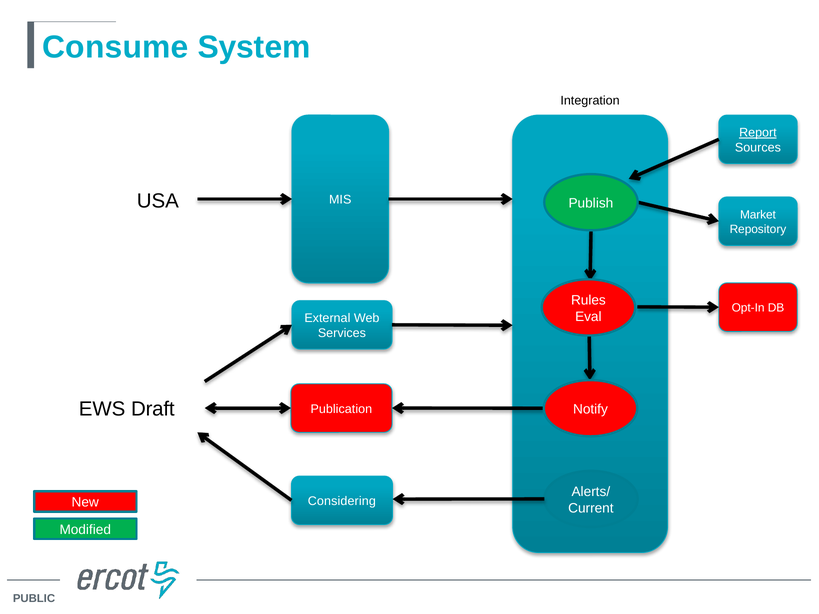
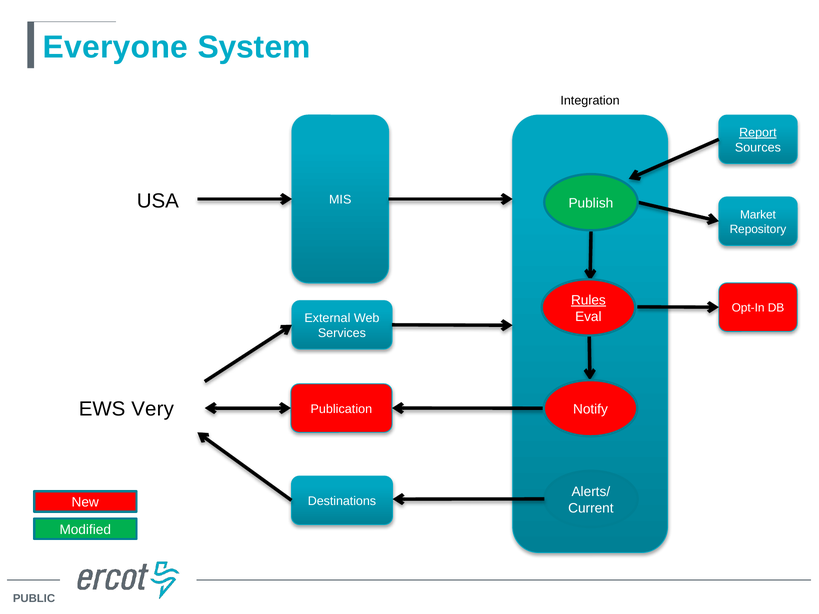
Consume: Consume -> Everyone
Rules underline: none -> present
Draft: Draft -> Very
Considering: Considering -> Destinations
